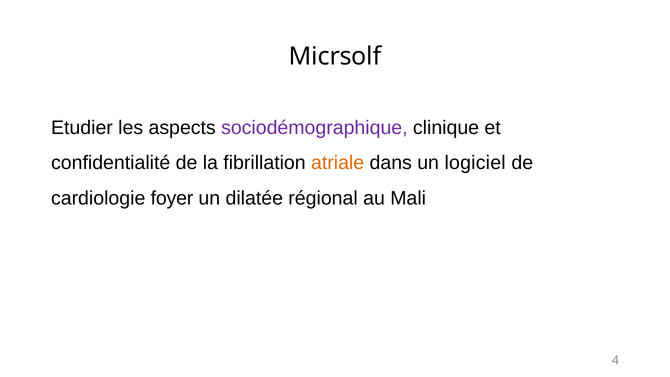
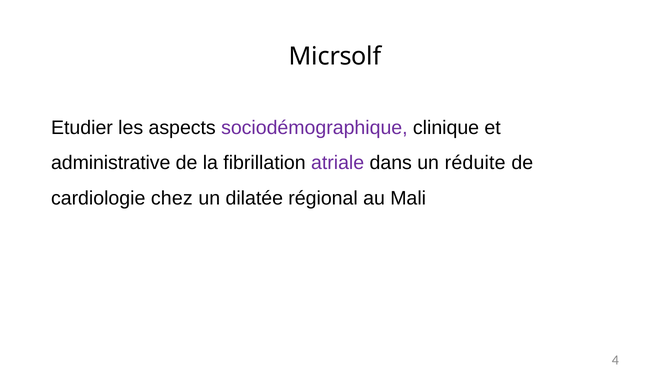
confidentialité: confidentialité -> administrative
atriale colour: orange -> purple
logiciel: logiciel -> réduite
foyer: foyer -> chez
